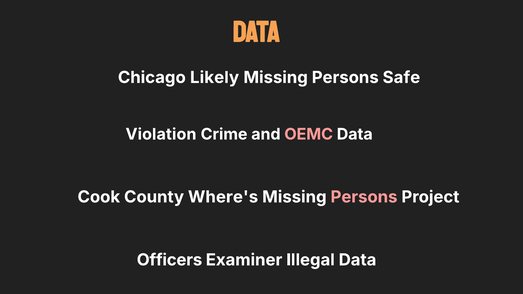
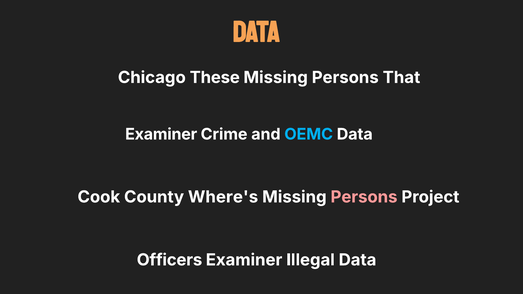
Likely: Likely -> These
Safe: Safe -> That
Violation at (161, 134): Violation -> Examiner
OEMC colour: pink -> light blue
